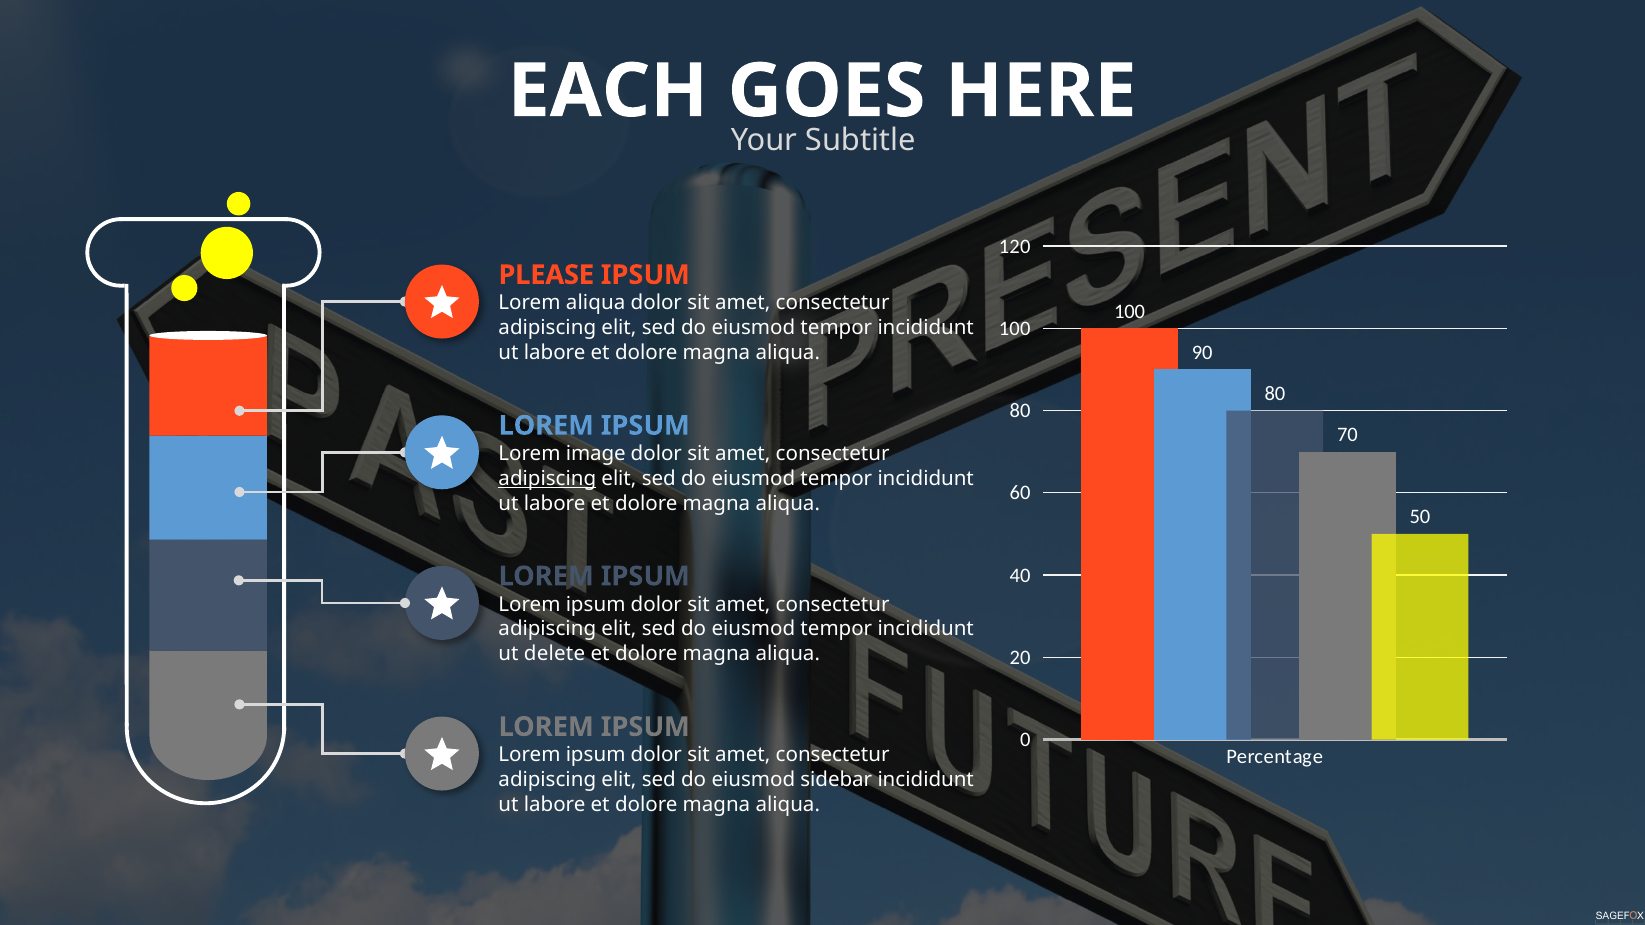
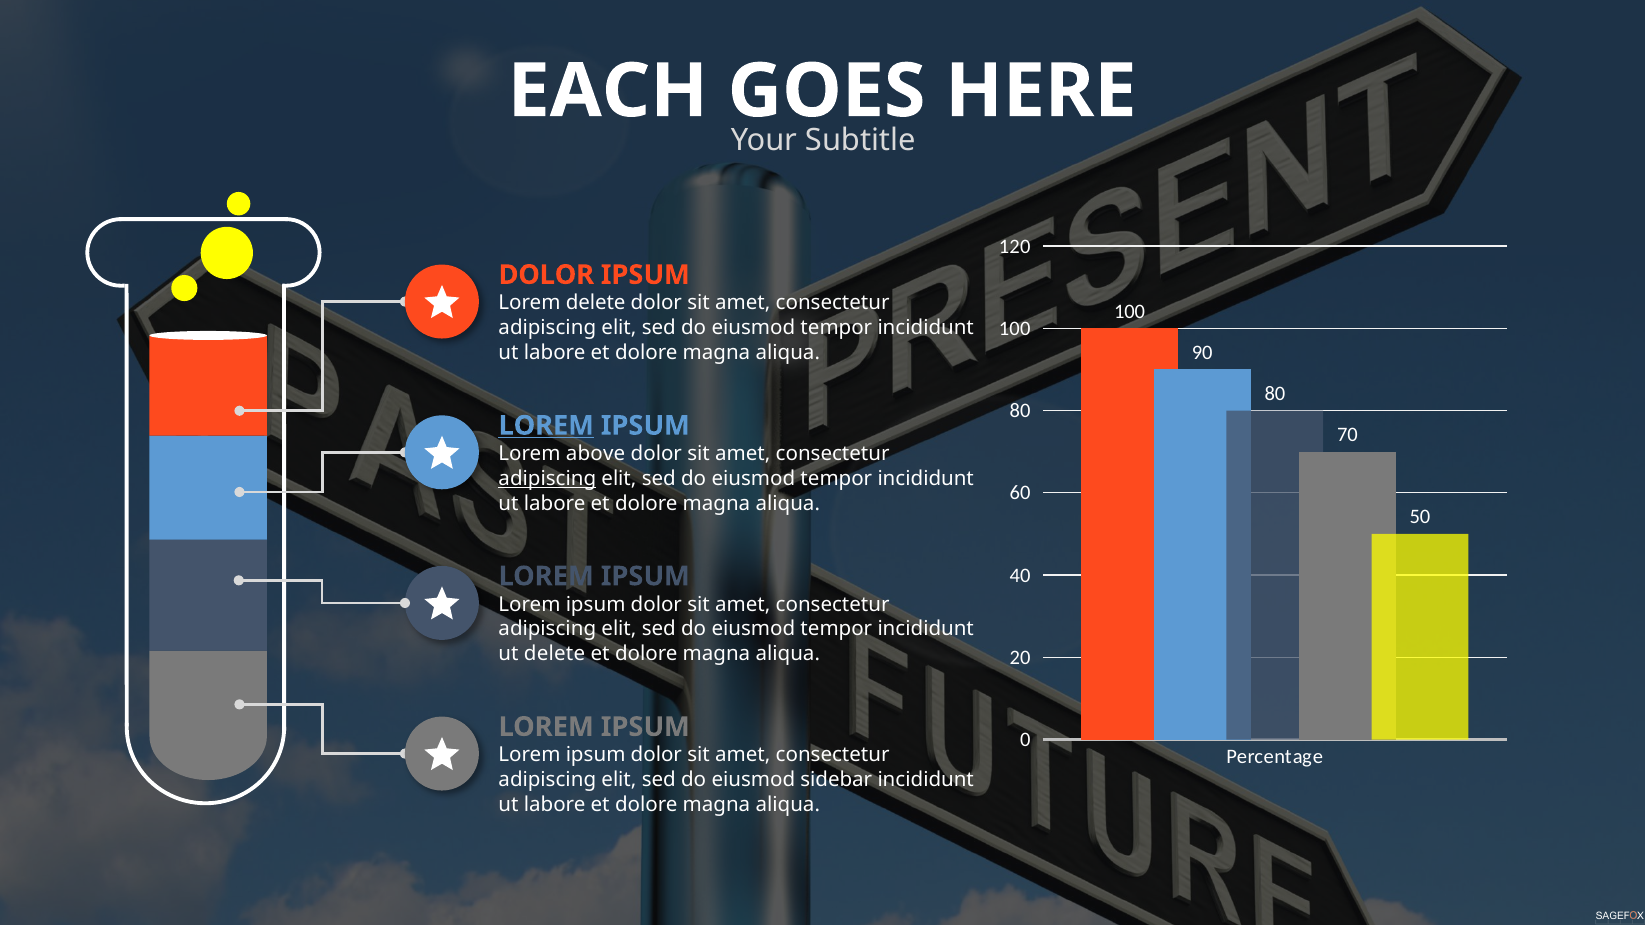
PLEASE at (546, 275): PLEASE -> DOLOR
Lorem aliqua: aliqua -> delete
LOREM at (546, 426) underline: none -> present
image: image -> above
